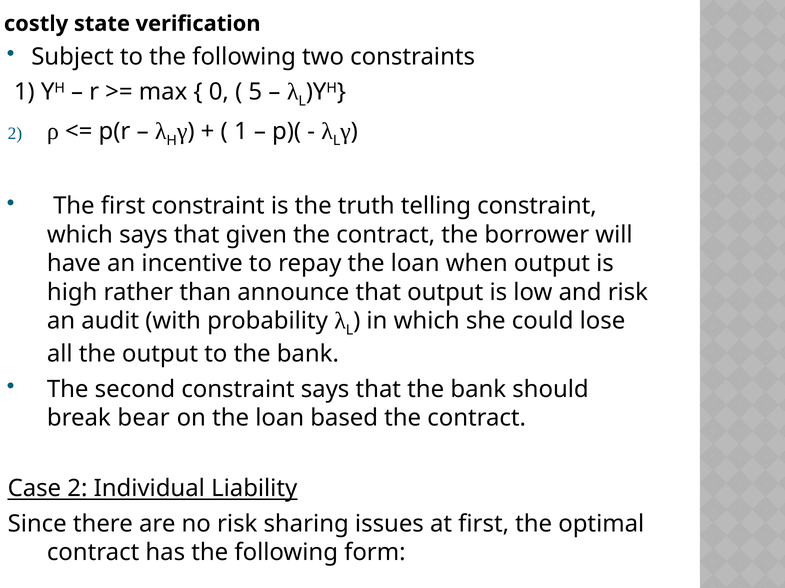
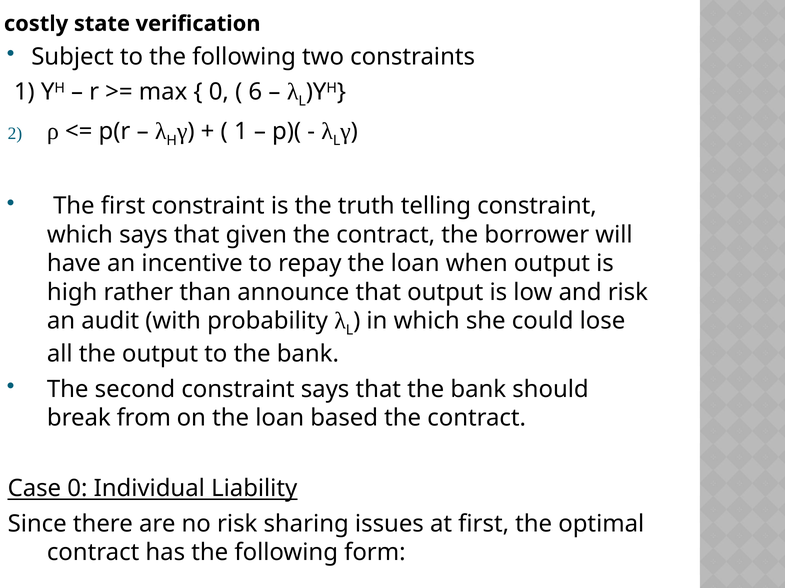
5: 5 -> 6
bear: bear -> from
Case 2: 2 -> 0
